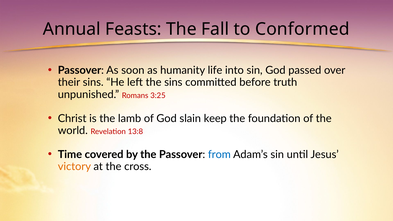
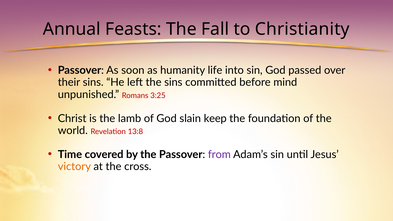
Conformed: Conformed -> Christianity
truth: truth -> mind
from colour: blue -> purple
